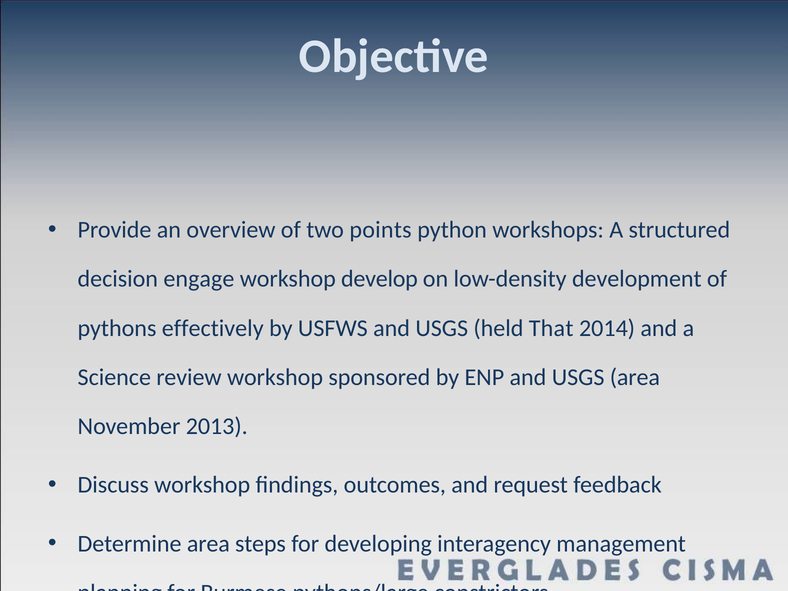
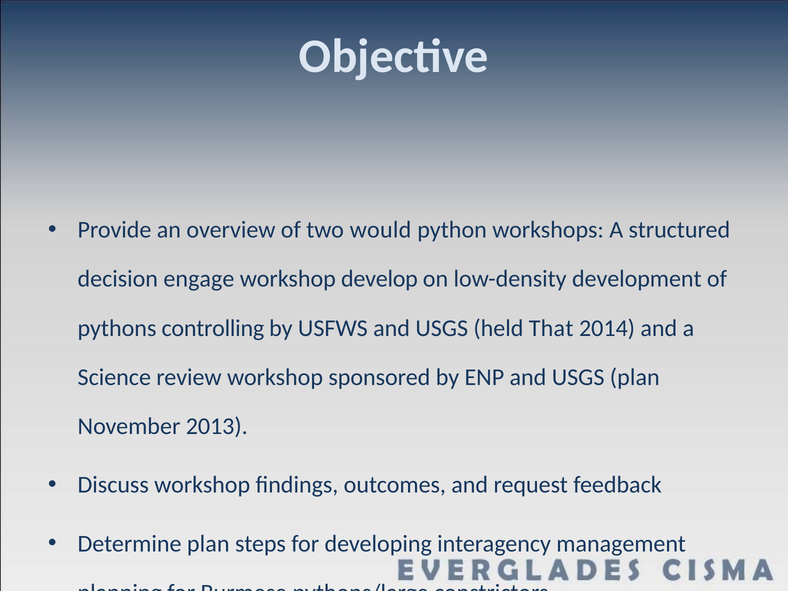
points: points -> would
effectively: effectively -> controlling
USGS area: area -> plan
Determine area: area -> plan
